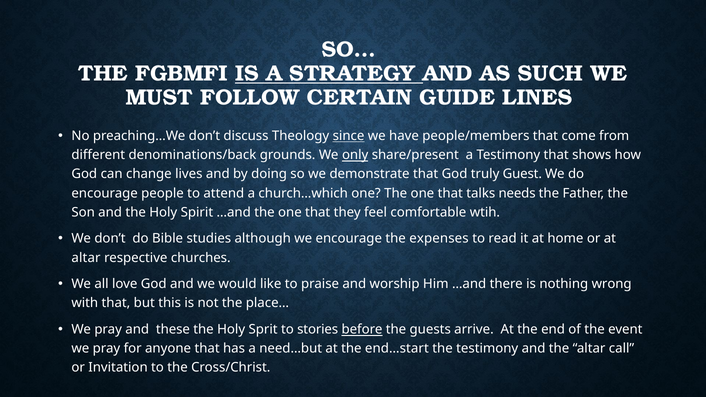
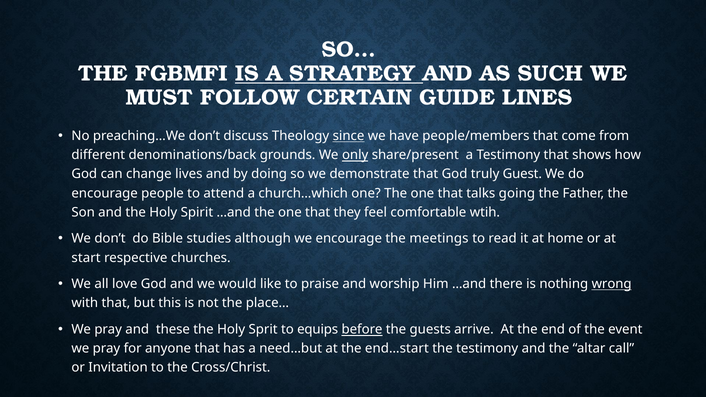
needs: needs -> going
expenses: expenses -> meetings
altar at (86, 258): altar -> start
wrong underline: none -> present
stories: stories -> equips
